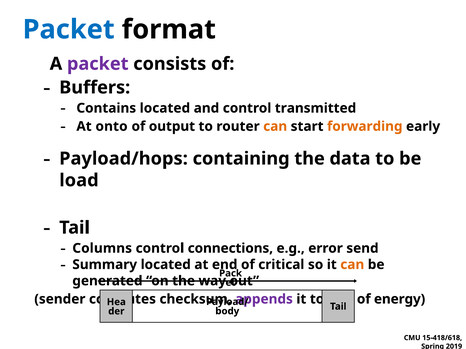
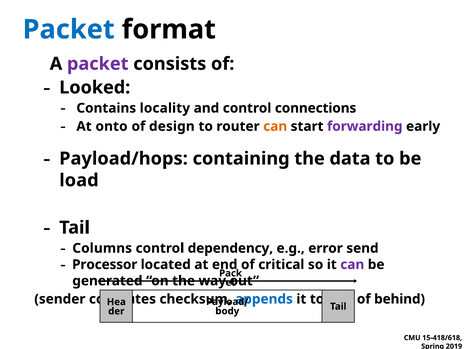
Buffers: Buffers -> Looked
Contains located: located -> locality
transmitted: transmitted -> connections
output: output -> design
forwarding colour: orange -> purple
connections: connections -> dependency
Summary: Summary -> Processor
can at (352, 265) colour: orange -> purple
appends colour: purple -> blue
energy: energy -> behind
